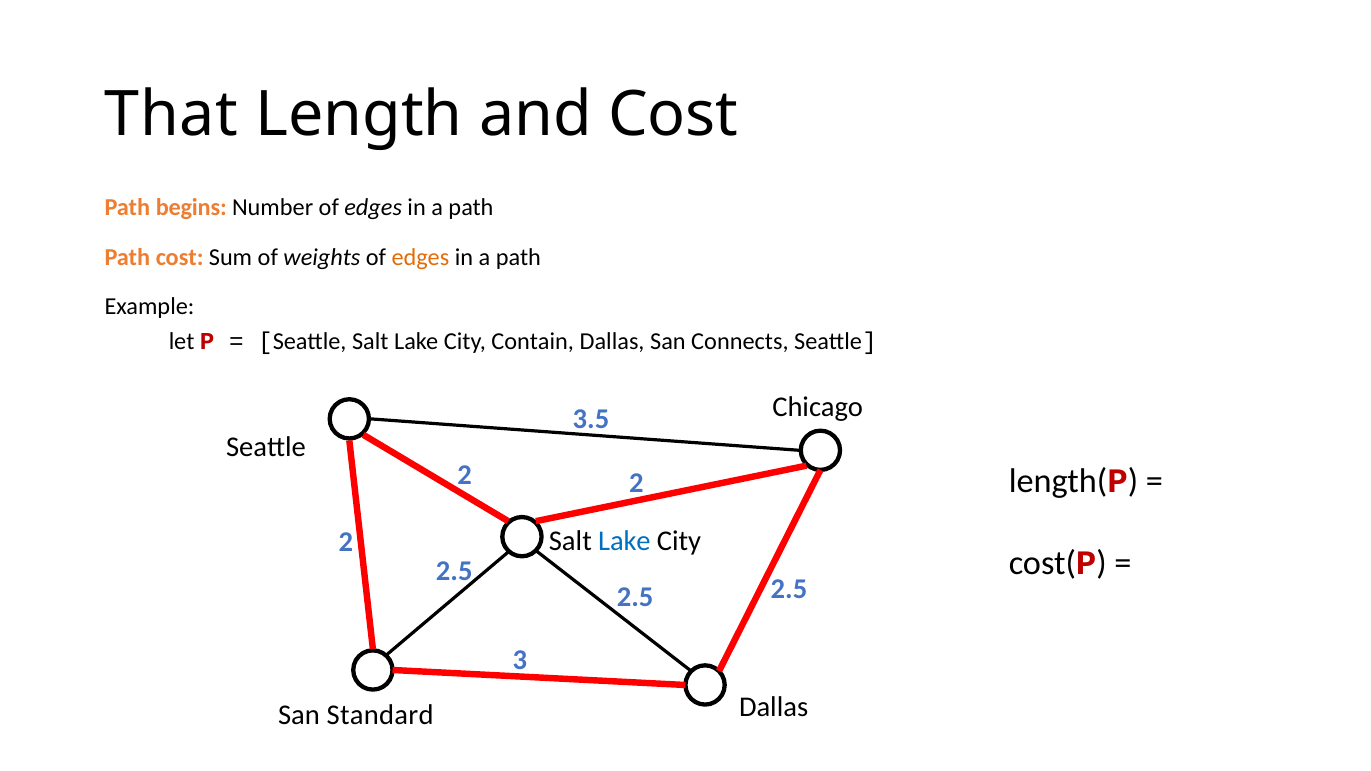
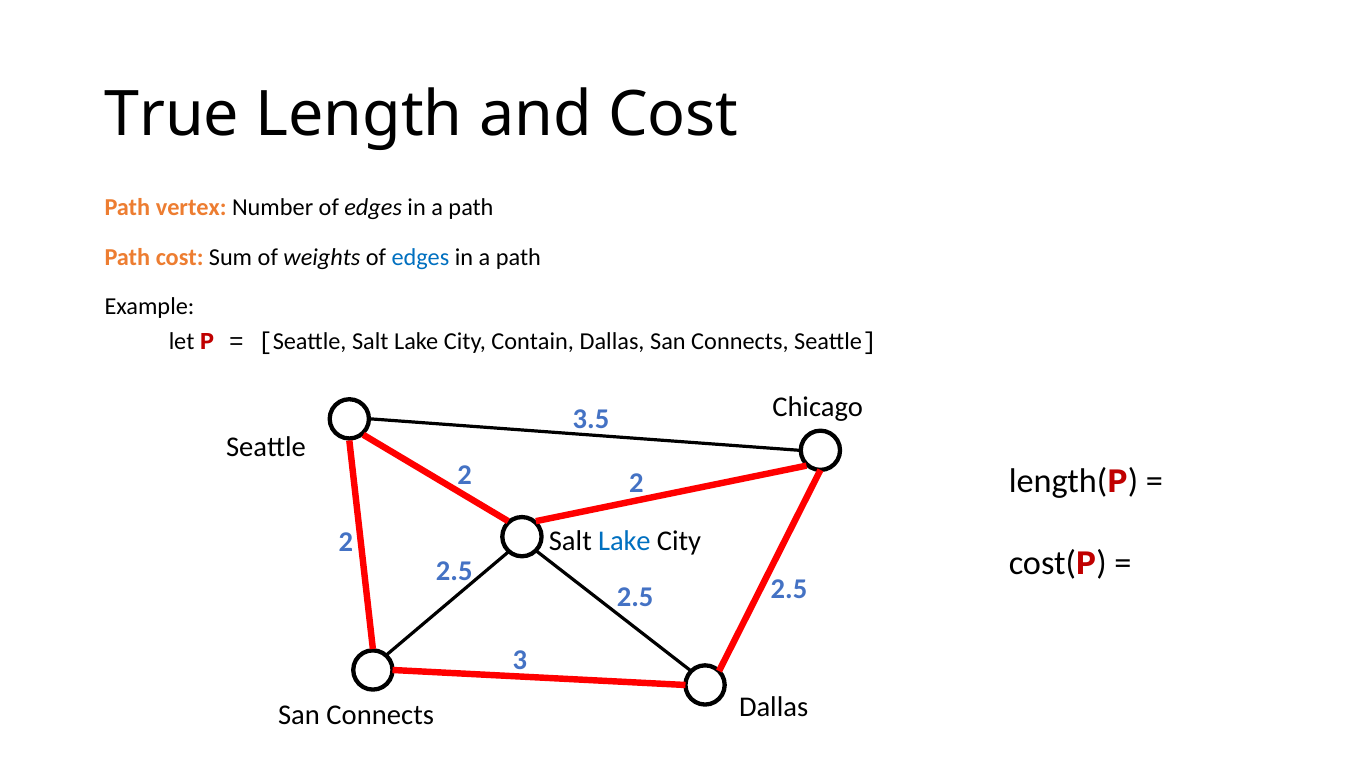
That: That -> True
begins: begins -> vertex
edges at (420, 257) colour: orange -> blue
Standard at (380, 715): Standard -> Connects
